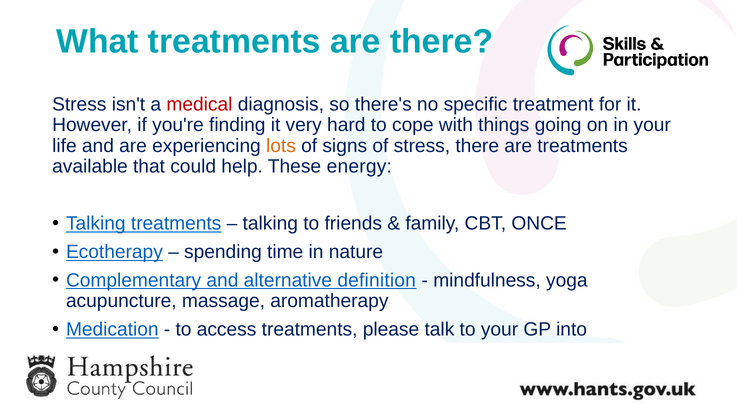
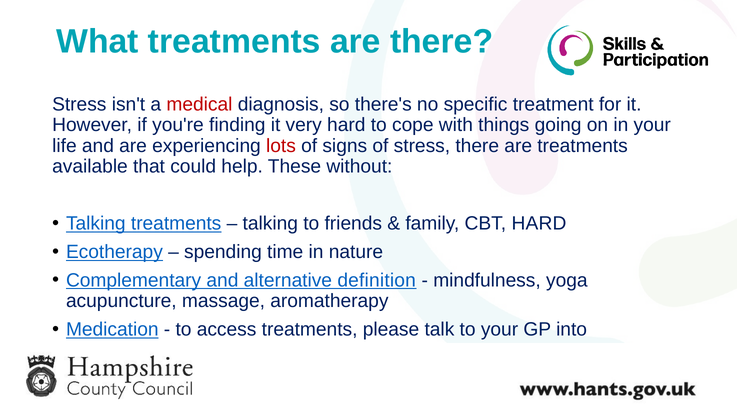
lots colour: orange -> red
energy: energy -> without
CBT ONCE: ONCE -> HARD
